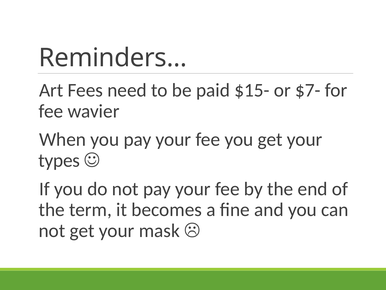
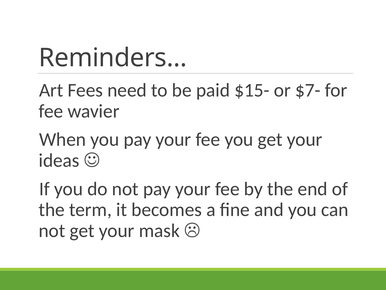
types: types -> ideas
